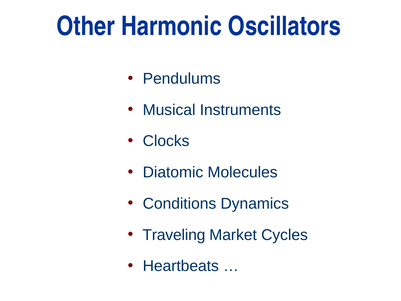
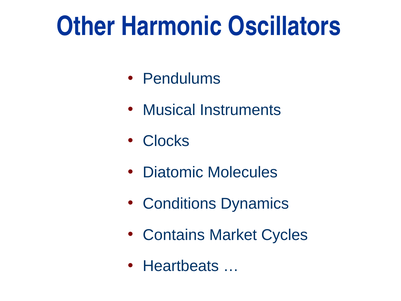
Traveling: Traveling -> Contains
